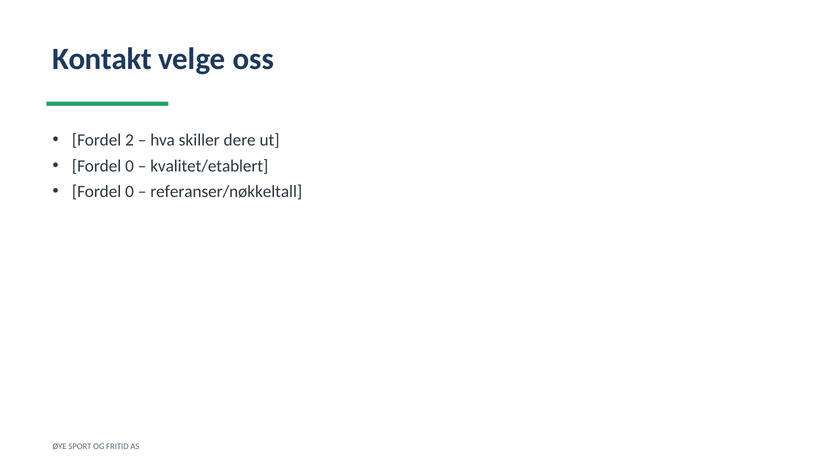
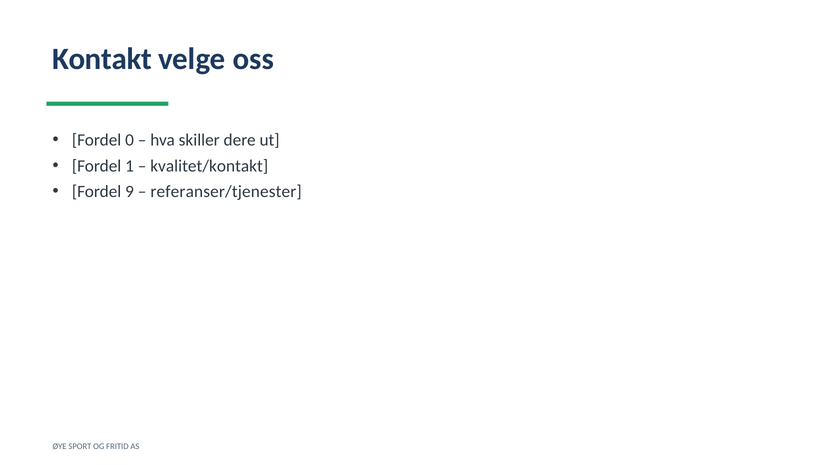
2: 2 -> 0
0 at (130, 166): 0 -> 1
kvalitet/etablert: kvalitet/etablert -> kvalitet/kontakt
0 at (130, 192): 0 -> 9
referanser/nøkkeltall: referanser/nøkkeltall -> referanser/tjenester
